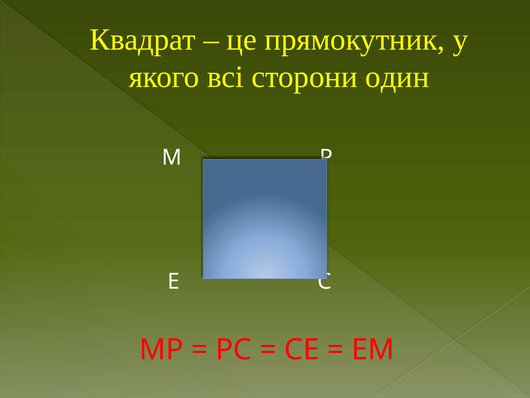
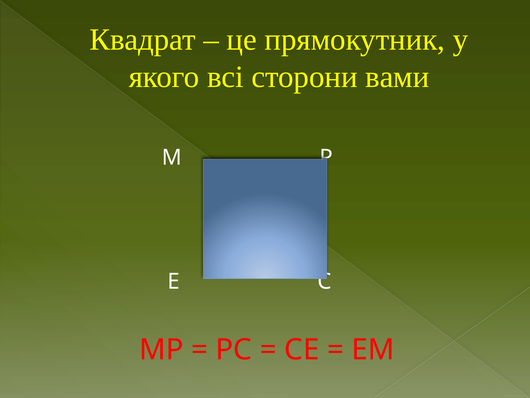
один: один -> вами
